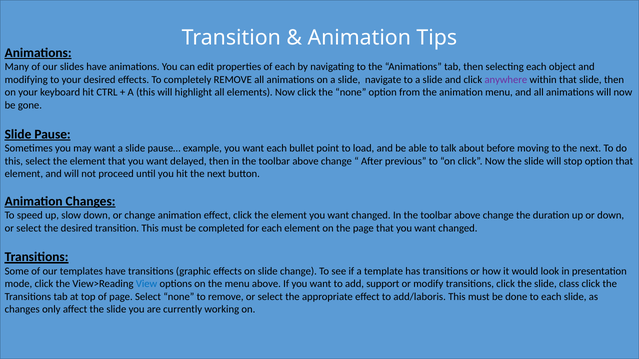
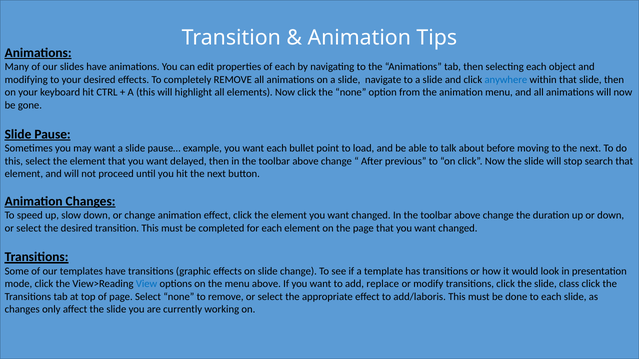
anywhere colour: purple -> blue
stop option: option -> search
support: support -> replace
